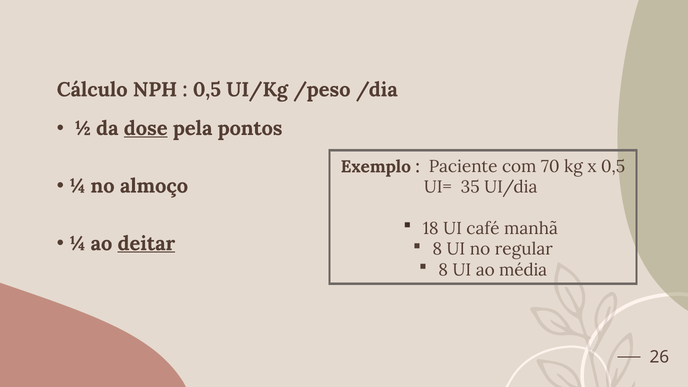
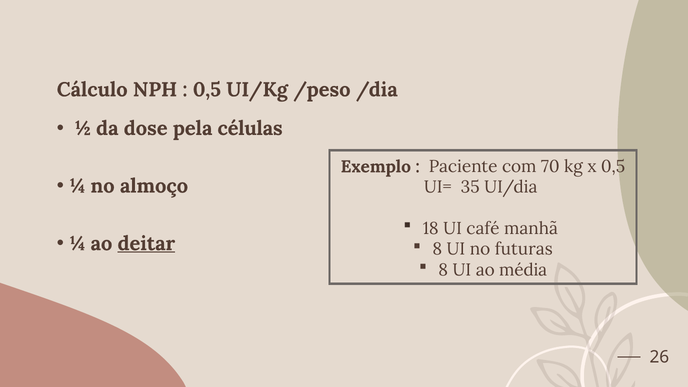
dose underline: present -> none
pontos: pontos -> células
regular: regular -> futuras
